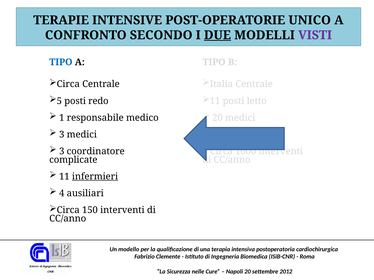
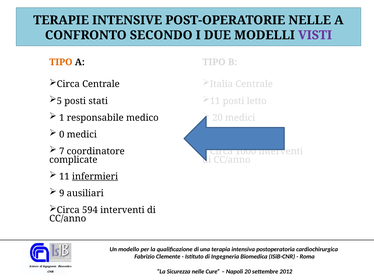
POST-OPERATORIE UNICO: UNICO -> NELLE
DUE underline: present -> none
TIPO at (61, 62) colour: blue -> orange
redo: redo -> stati
3 at (62, 135): 3 -> 0
3 at (62, 152): 3 -> 7
4: 4 -> 9
150: 150 -> 594
